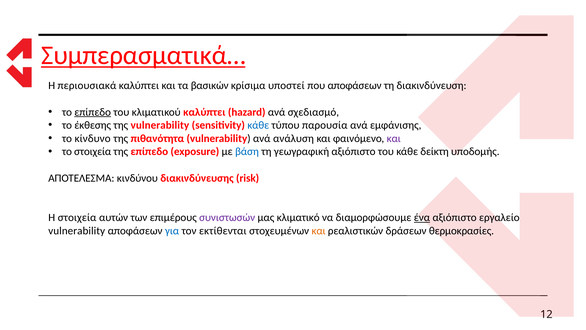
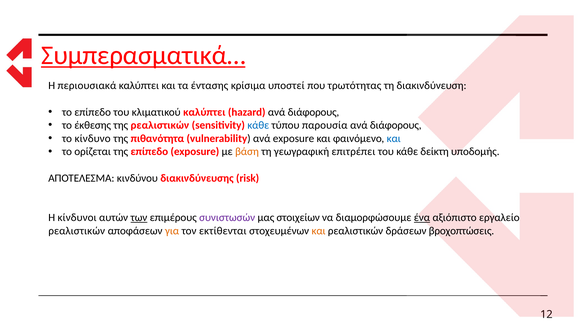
βασικών: βασικών -> έντασης
που αποφάσεων: αποφάσεων -> τρωτότητας
επίπεδο at (93, 112) underline: present -> none
hazard ανά σχεδιασμό: σχεδιασμό -> διάφορους
της vulnerability: vulnerability -> ρεαλιστικών
εμφάνισης at (396, 125): εμφάνισης -> διάφορους
ανά ανάλυση: ανάλυση -> exposure
και at (394, 138) colour: purple -> blue
το στοιχεία: στοιχεία -> ορίζεται
βάση colour: blue -> orange
γεωγραφική αξιόπιστο: αξιόπιστο -> επιτρέπει
Η στοιχεία: στοιχεία -> κίνδυνοι
των underline: none -> present
κλιματικό: κλιματικό -> στοιχείων
vulnerability at (77, 231): vulnerability -> ρεαλιστικών
για colour: blue -> orange
θερμοκρασίες: θερμοκρασίες -> βροχοπτώσεις
